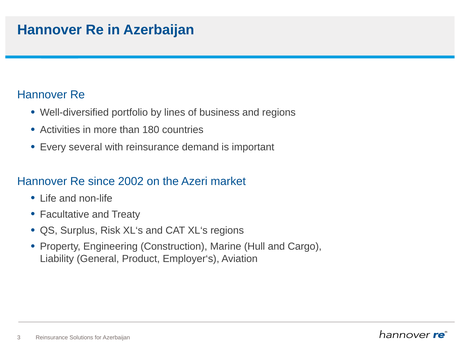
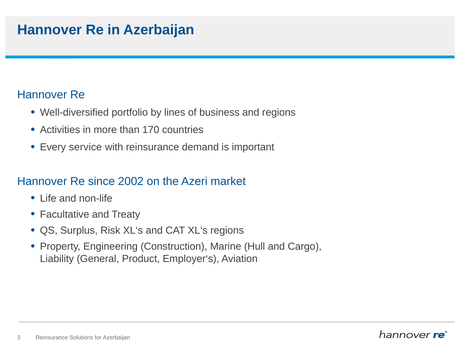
180: 180 -> 170
several: several -> service
